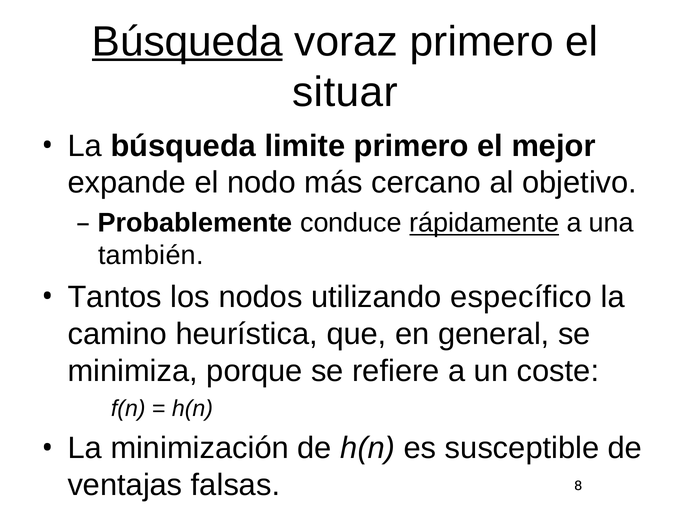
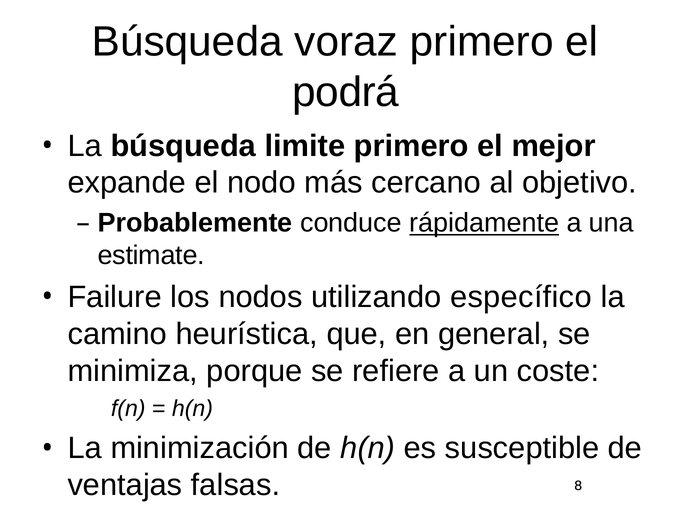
Búsqueda at (187, 42) underline: present -> none
situar: situar -> podrá
también: también -> estimate
Tantos: Tantos -> Failure
